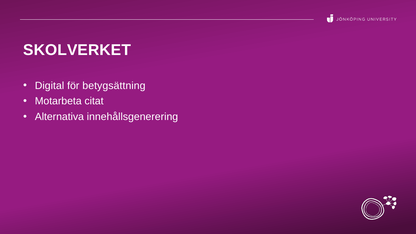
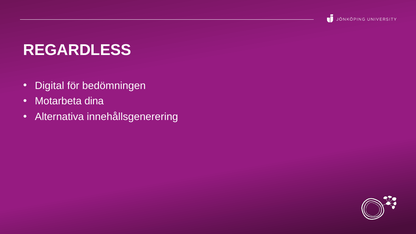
SKOLVERKET: SKOLVERKET -> REGARDLESS
betygsättning: betygsättning -> bedömningen
citat: citat -> dina
